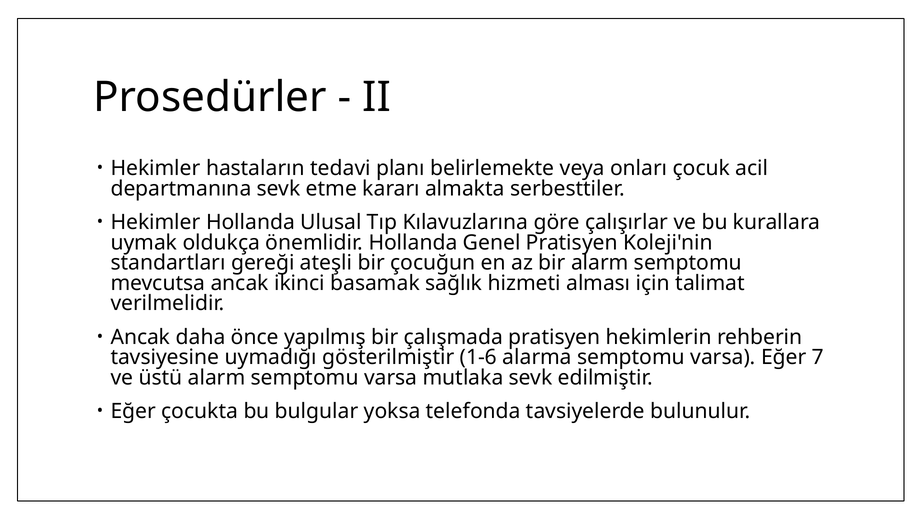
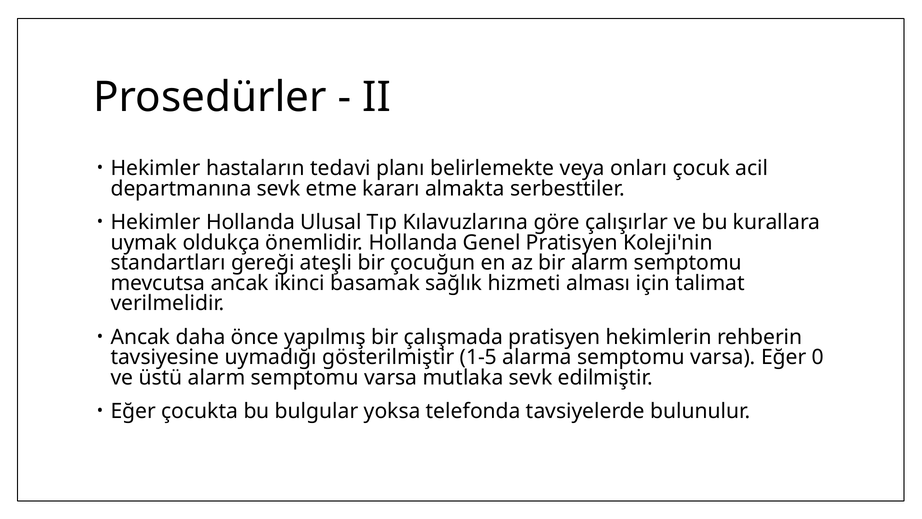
1-6: 1-6 -> 1-5
7: 7 -> 0
